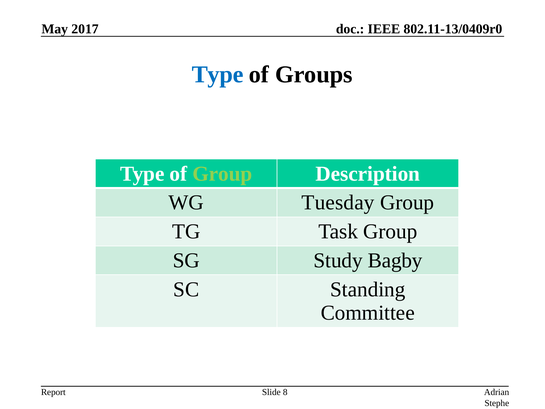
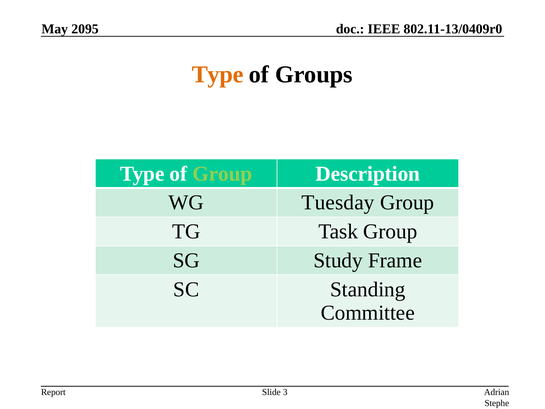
2017: 2017 -> 2095
Type at (218, 74) colour: blue -> orange
Bagby: Bagby -> Frame
8: 8 -> 3
